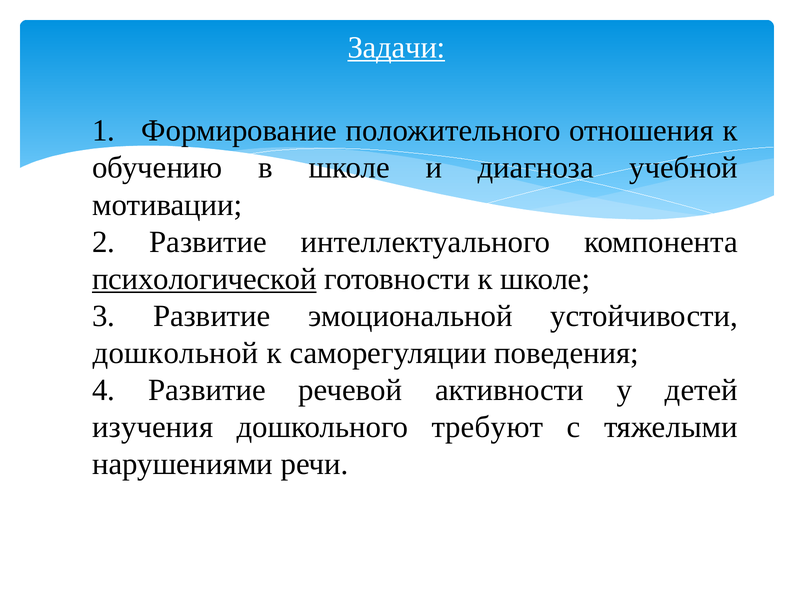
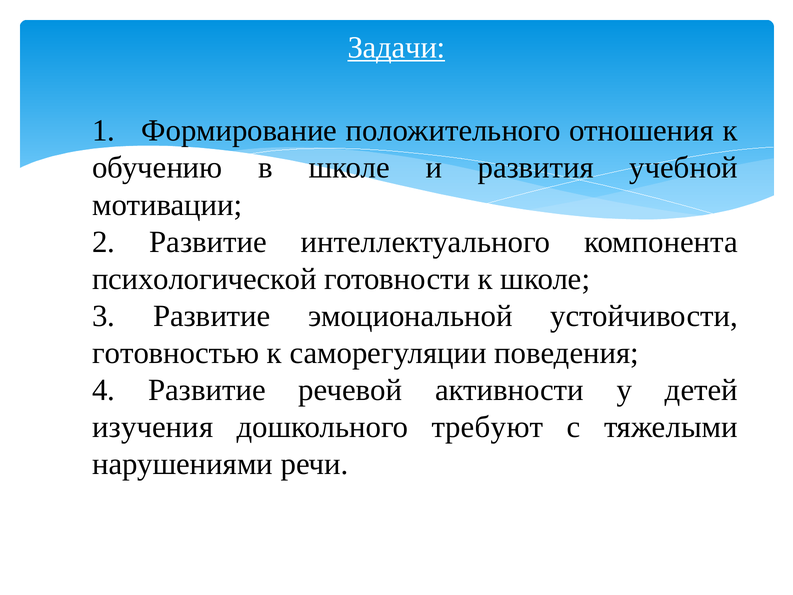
диагноза: диагноза -> развития
психологической underline: present -> none
дошкольной: дошкольной -> готовностью
